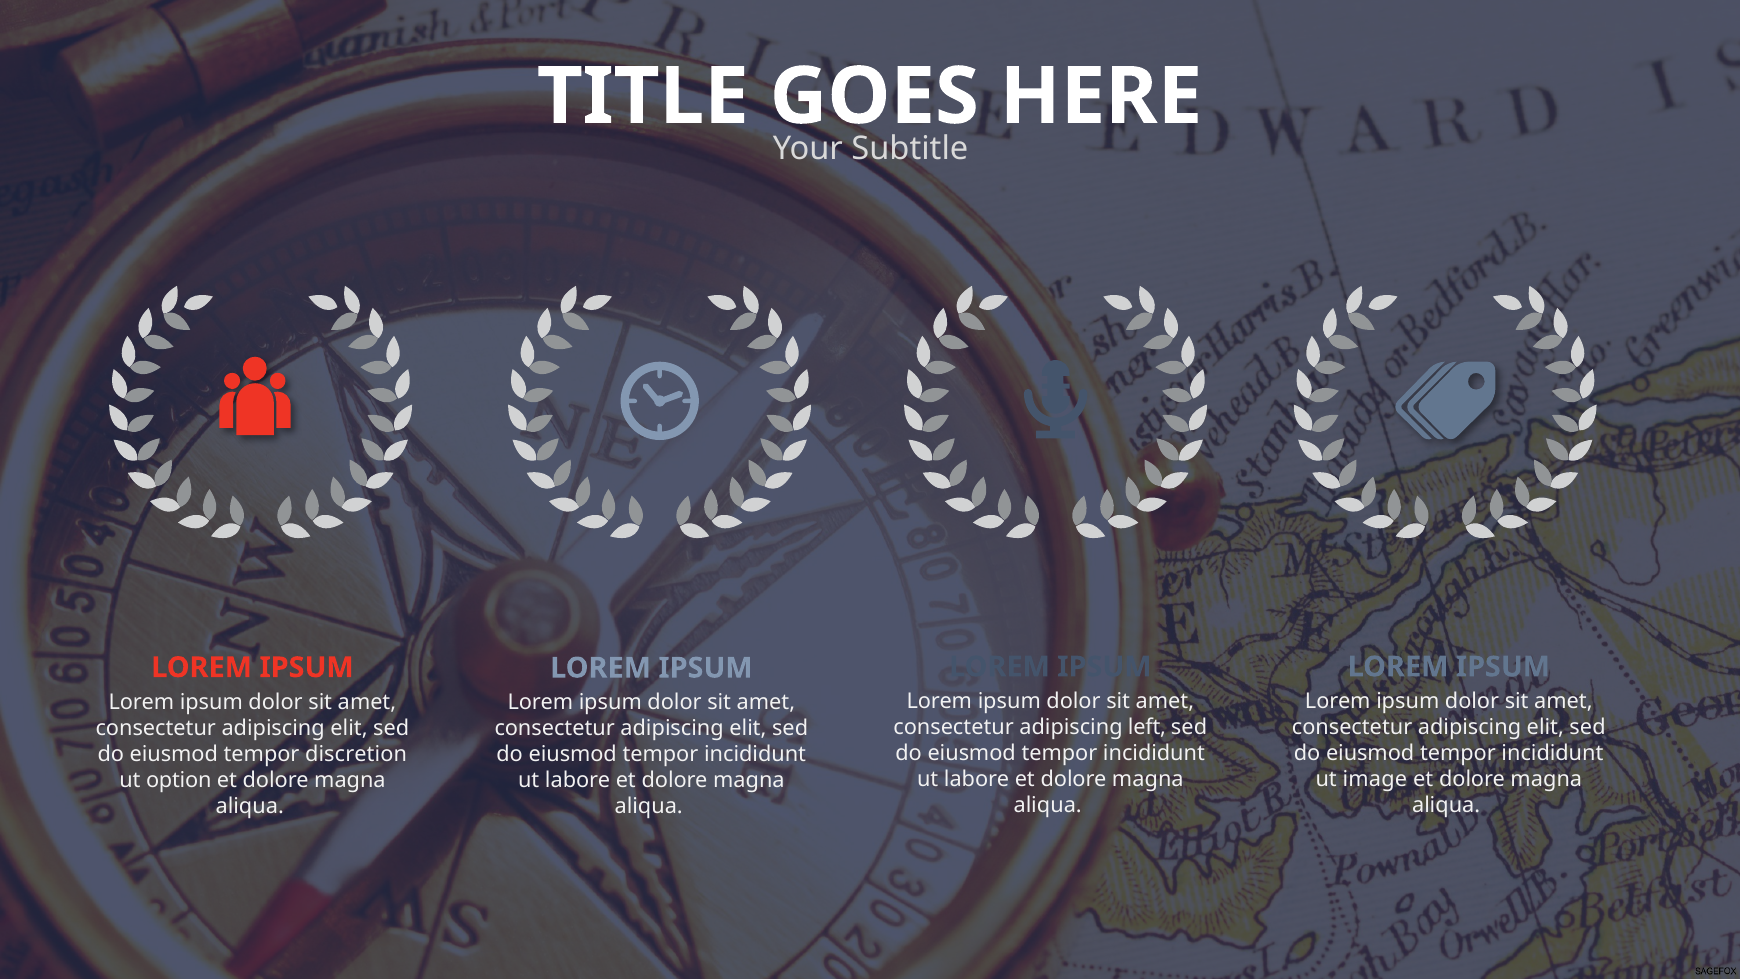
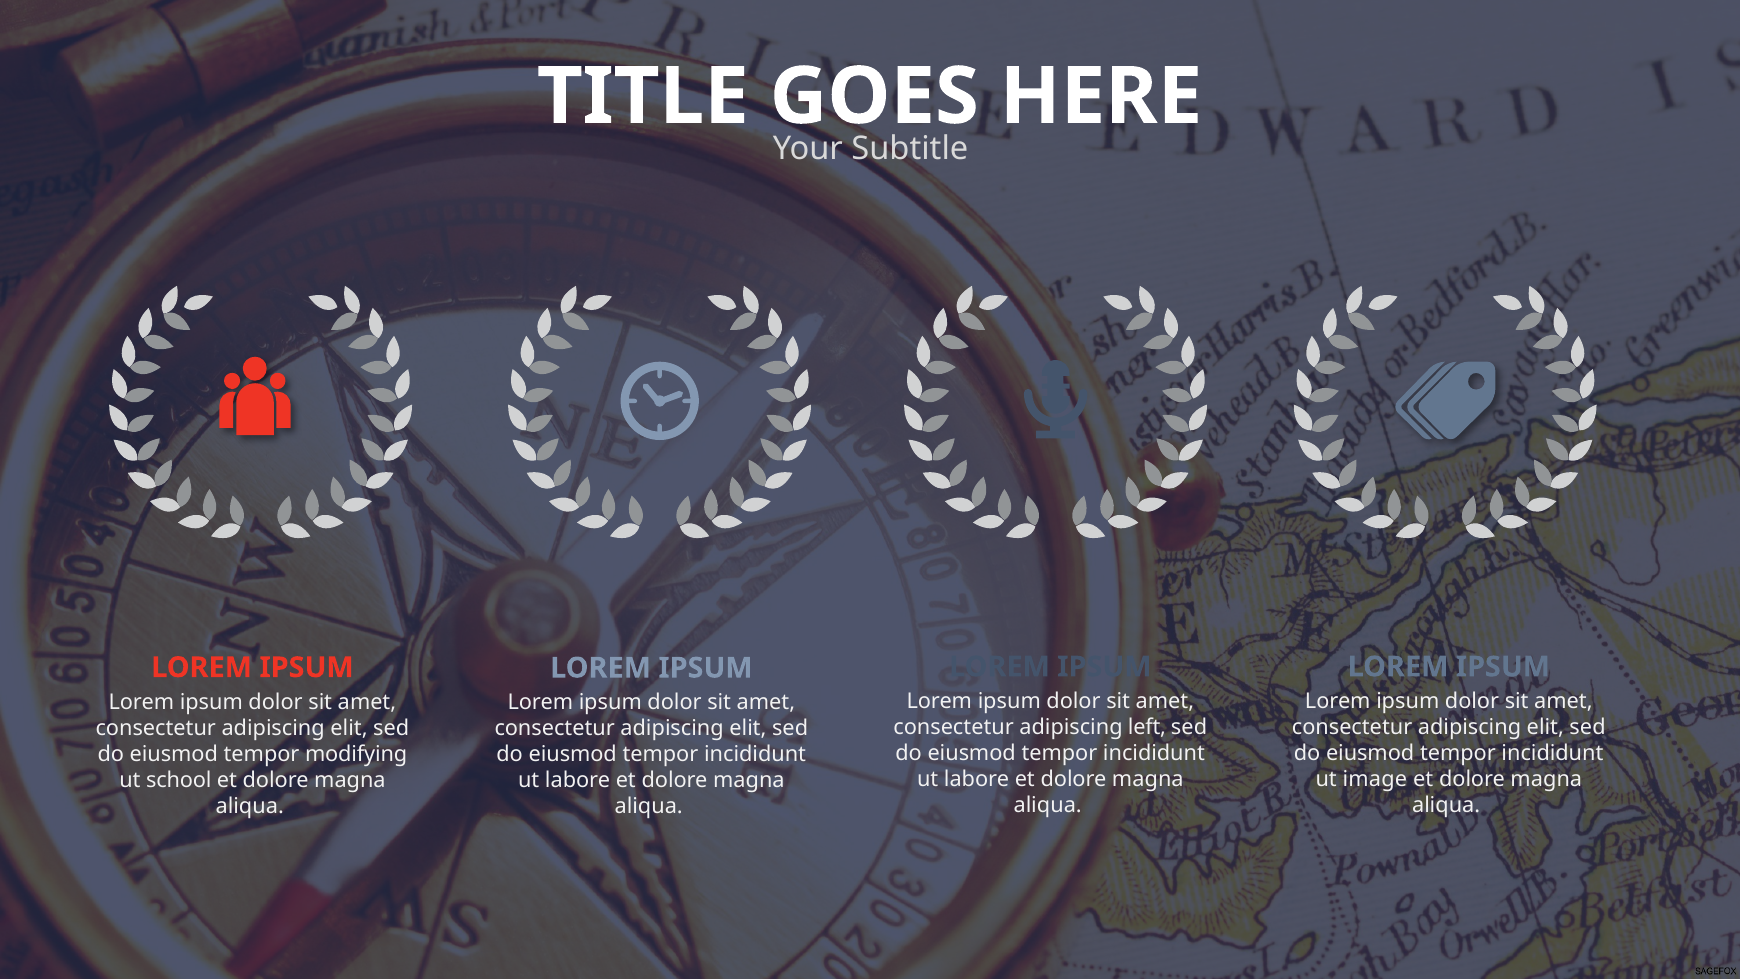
discretion: discretion -> modifying
option: option -> school
